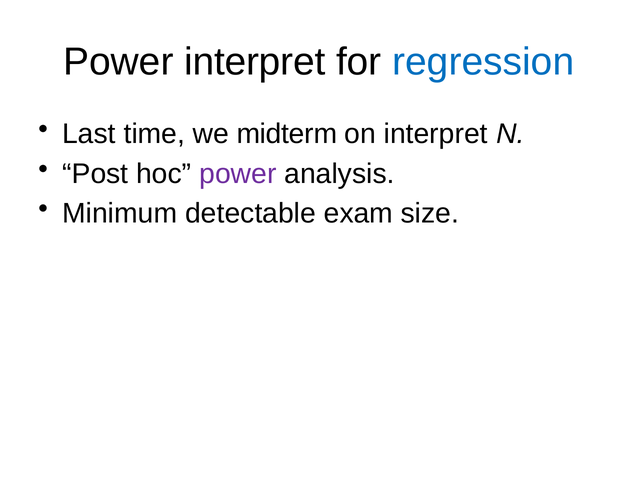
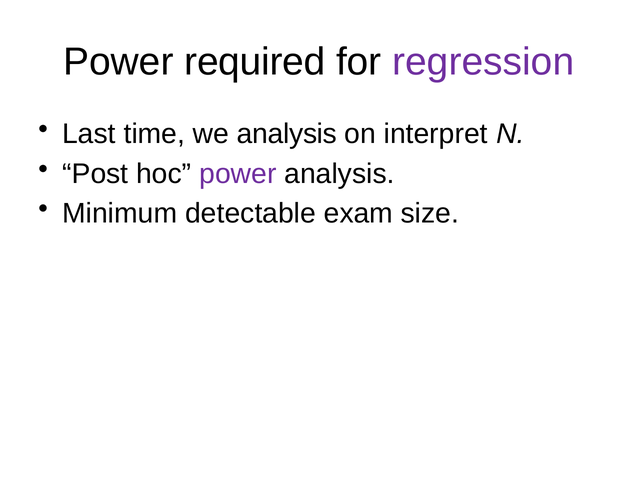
Power interpret: interpret -> required
regression colour: blue -> purple
we midterm: midterm -> analysis
